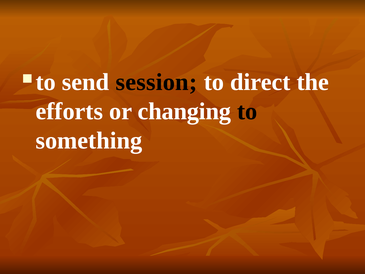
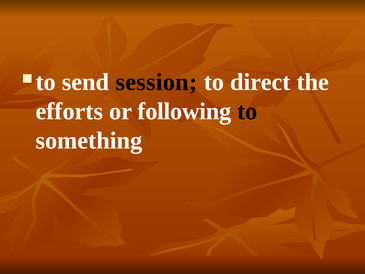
changing: changing -> following
